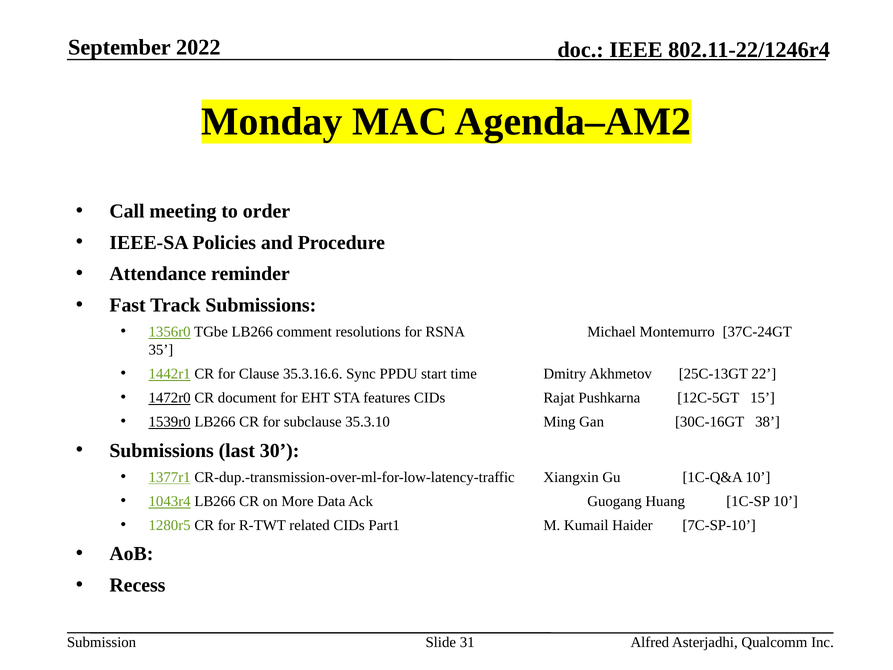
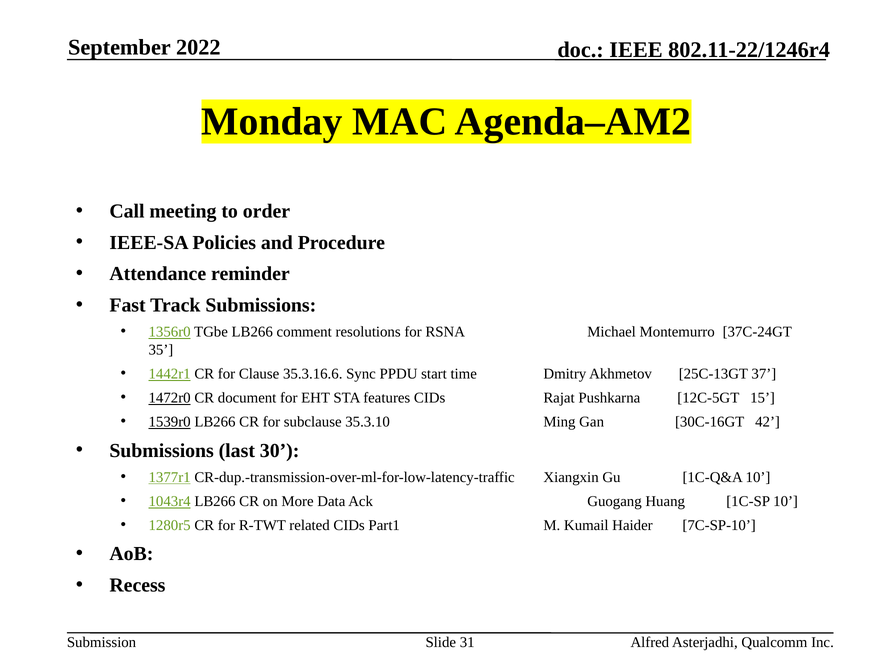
22: 22 -> 37
38: 38 -> 42
